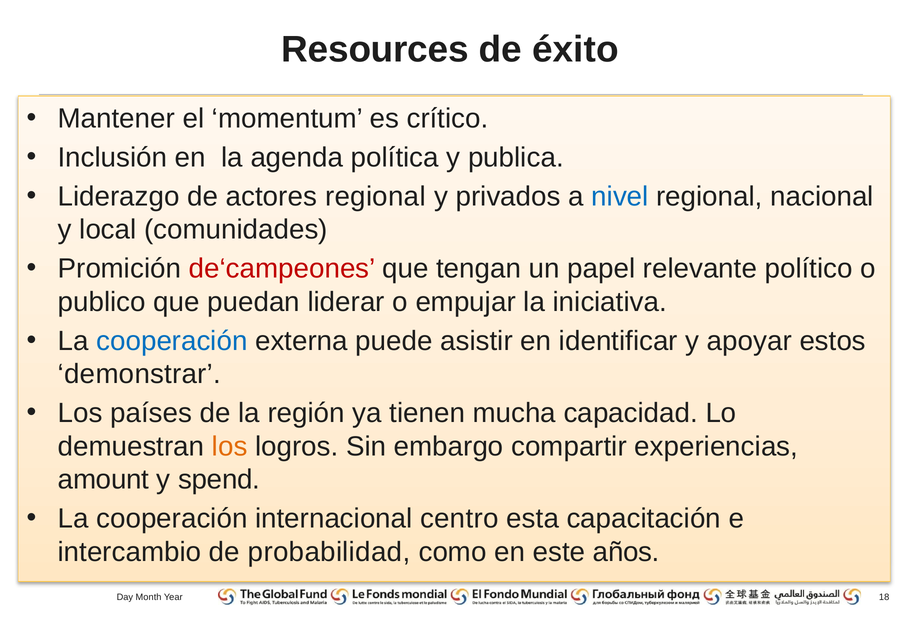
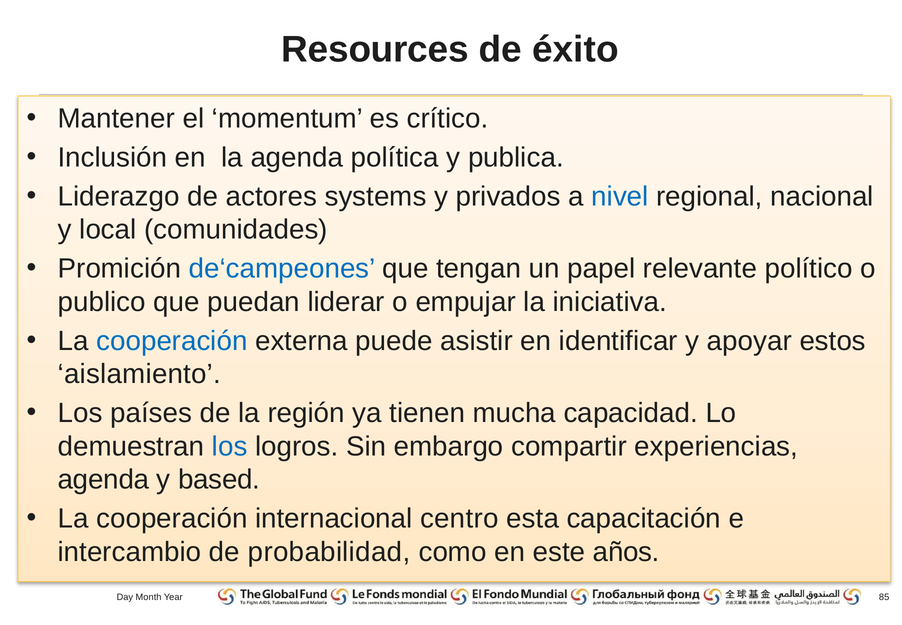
actores regional: regional -> systems
de‘campeones colour: red -> blue
demonstrar: demonstrar -> aislamiento
los at (230, 446) colour: orange -> blue
amount at (103, 479): amount -> agenda
spend: spend -> based
18: 18 -> 85
